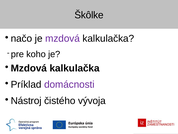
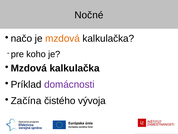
Škôlke: Škôlke -> Nočné
mzdová at (63, 38) colour: purple -> orange
Nástroj: Nástroj -> Začína
